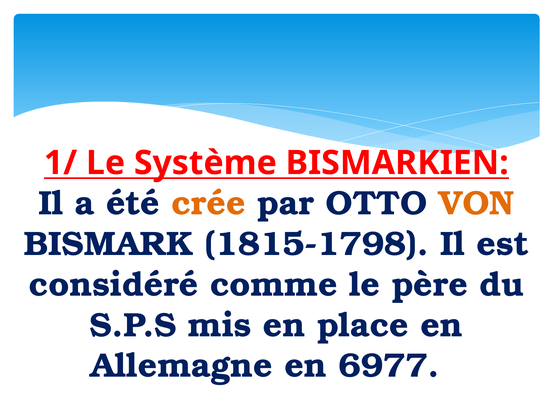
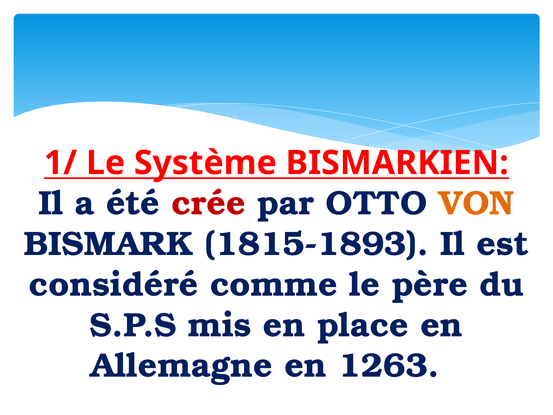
crée colour: orange -> red
1815-1798: 1815-1798 -> 1815-1893
6977: 6977 -> 1263
